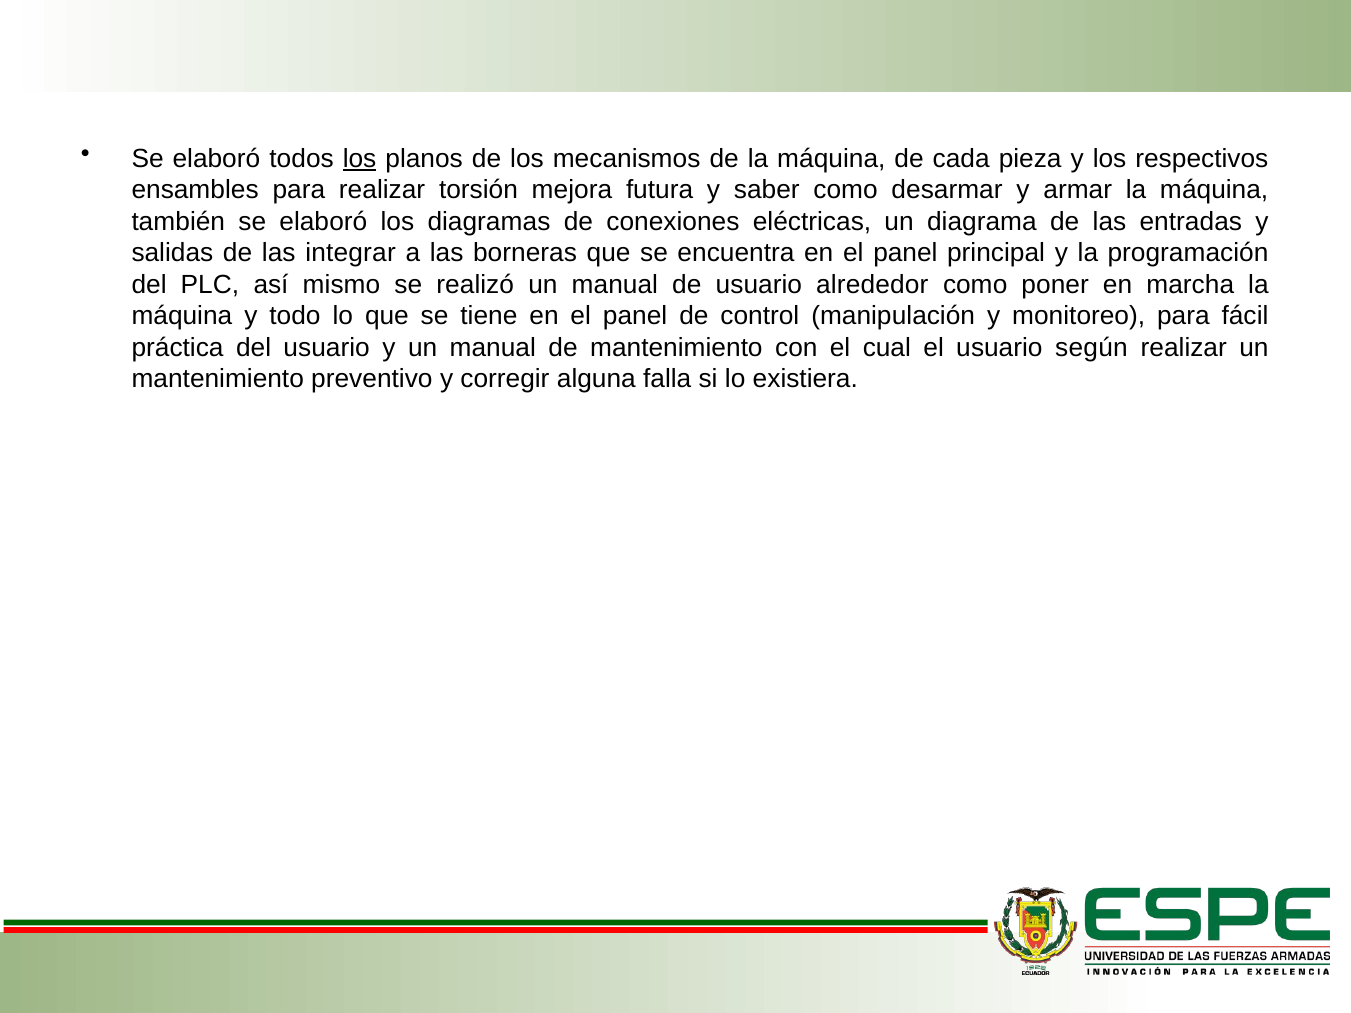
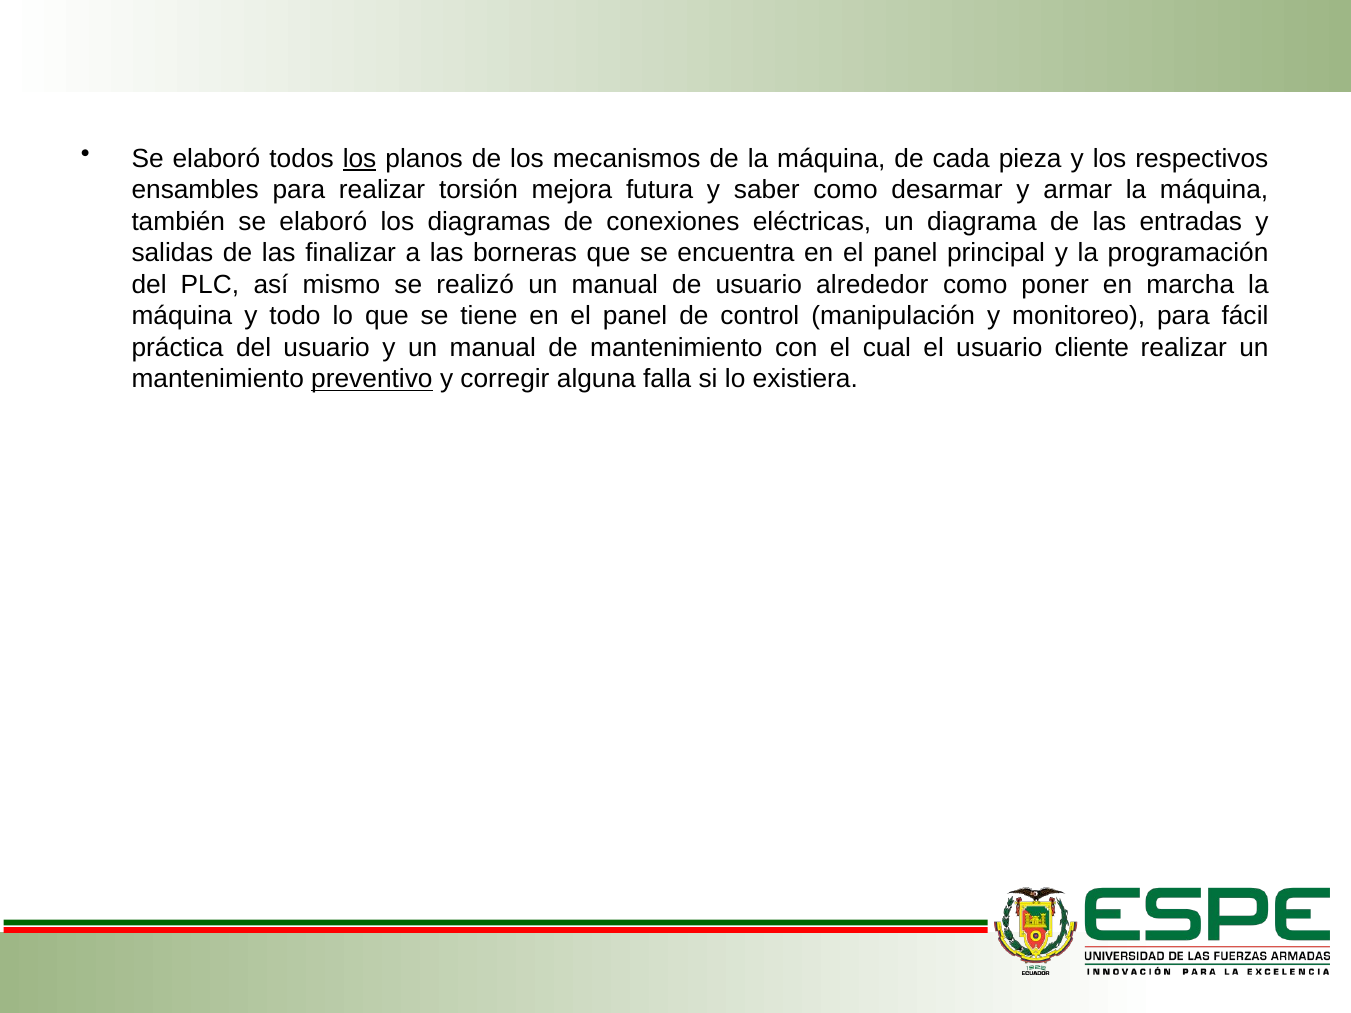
integrar: integrar -> finalizar
según: según -> cliente
preventivo underline: none -> present
